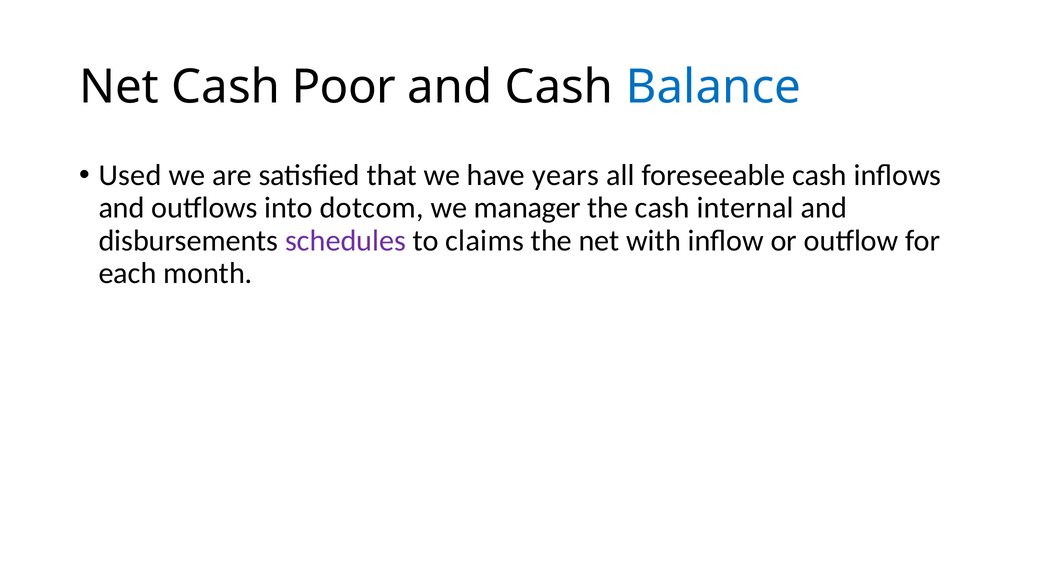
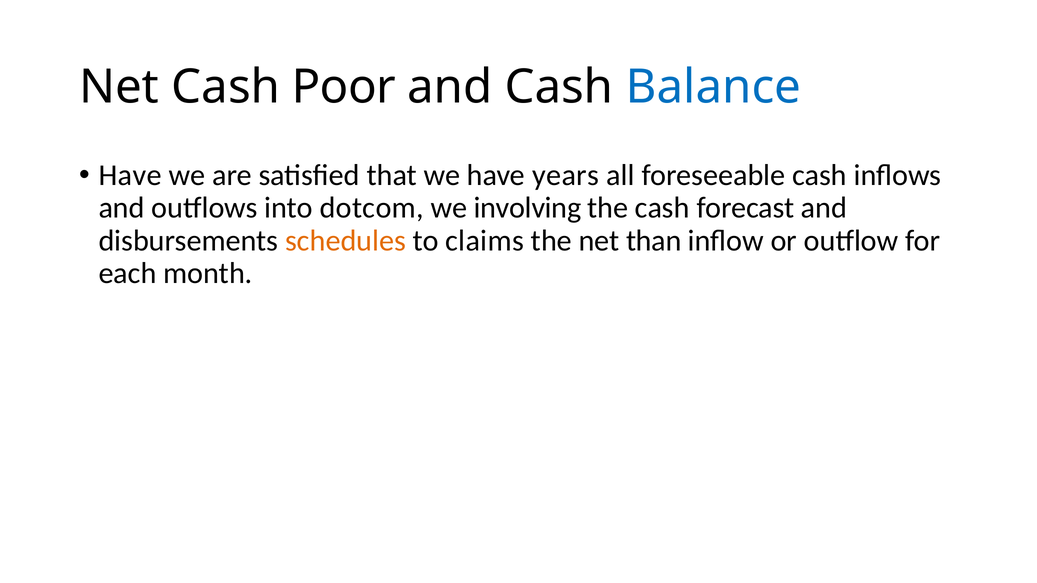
Used at (130, 175): Used -> Have
manager: manager -> involving
internal: internal -> forecast
schedules colour: purple -> orange
with: with -> than
